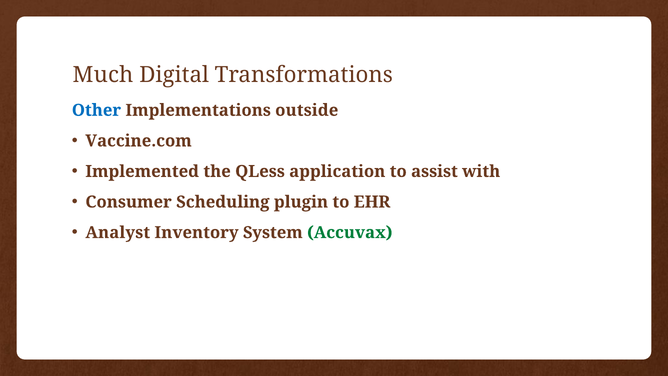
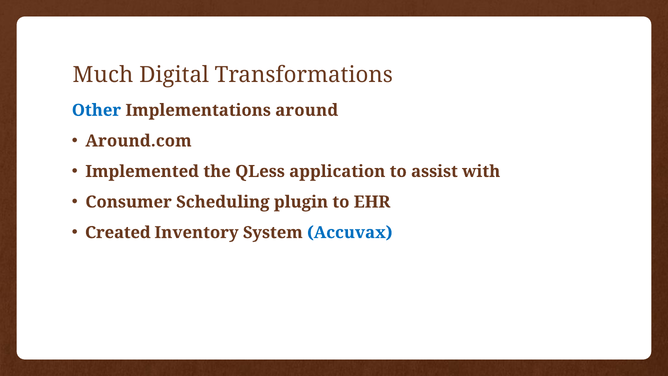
outside: outside -> around
Vaccine.com: Vaccine.com -> Around.com
Analyst: Analyst -> Created
Accuvax colour: green -> blue
